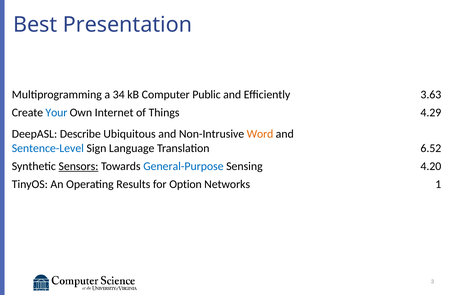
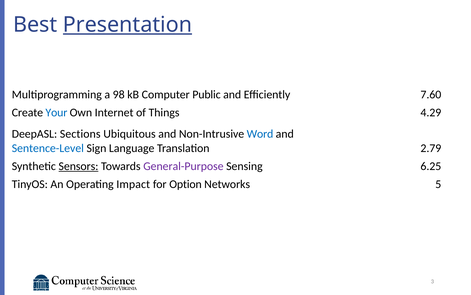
Presentation underline: none -> present
34: 34 -> 98
3.63: 3.63 -> 7.60
Describe: Describe -> Sections
Word colour: orange -> blue
6.52: 6.52 -> 2.79
General-Purpose colour: blue -> purple
4.20: 4.20 -> 6.25
Results: Results -> Impact
1: 1 -> 5
